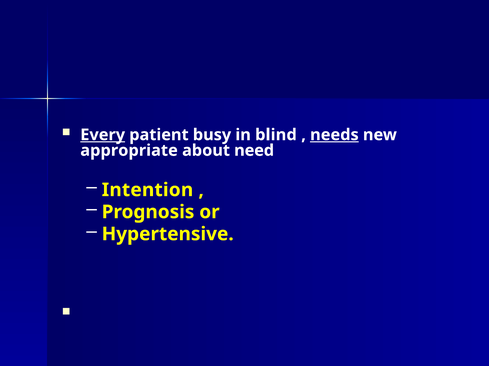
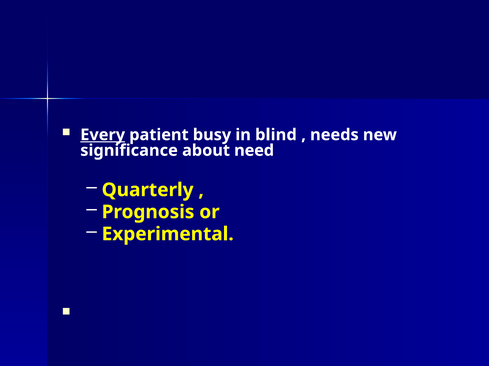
needs underline: present -> none
appropriate: appropriate -> significance
Intention: Intention -> Quarterly
Hypertensive: Hypertensive -> Experimental
